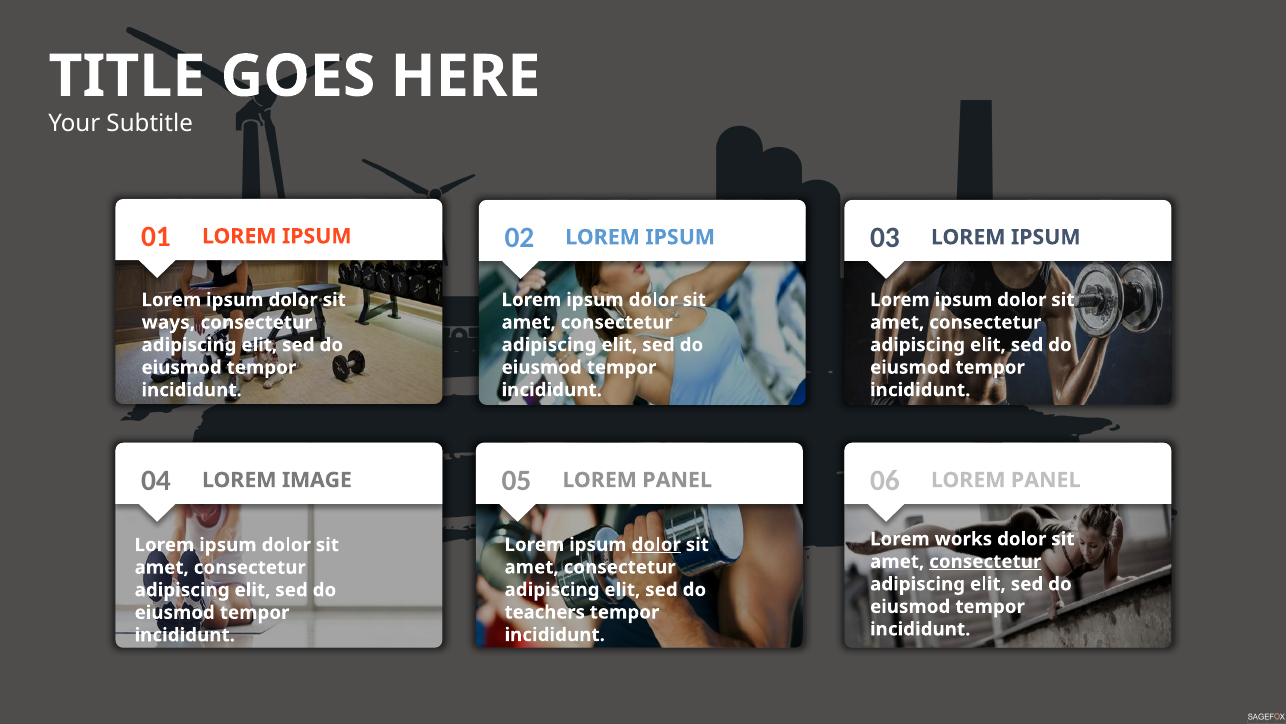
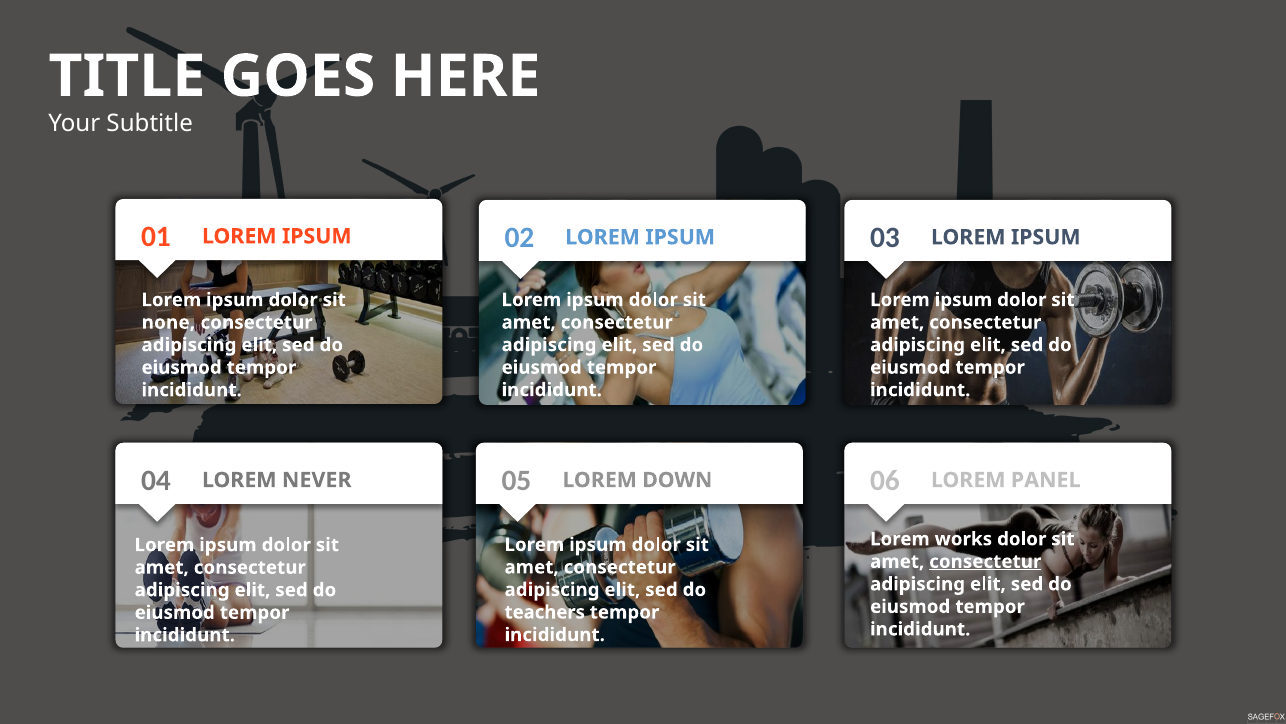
ways: ways -> none
IMAGE: IMAGE -> NEVER
05 LOREM PANEL: PANEL -> DOWN
dolor at (656, 544) underline: present -> none
